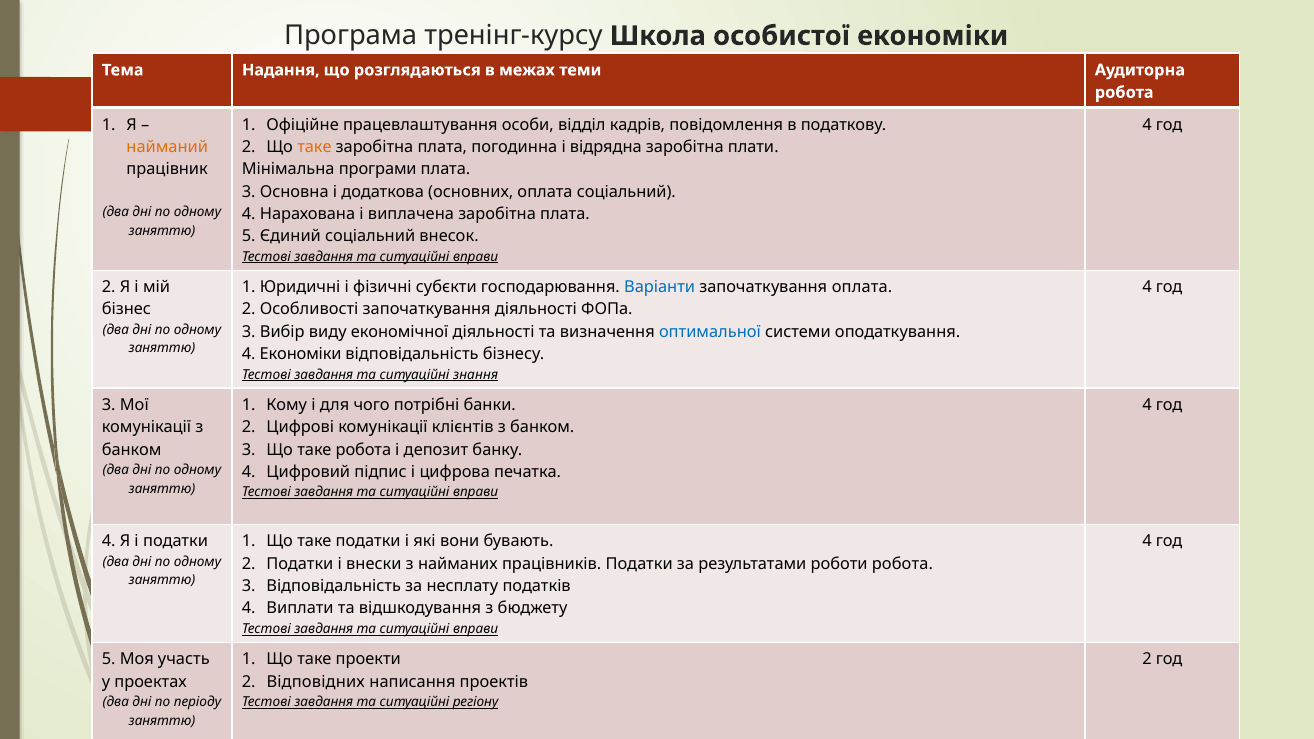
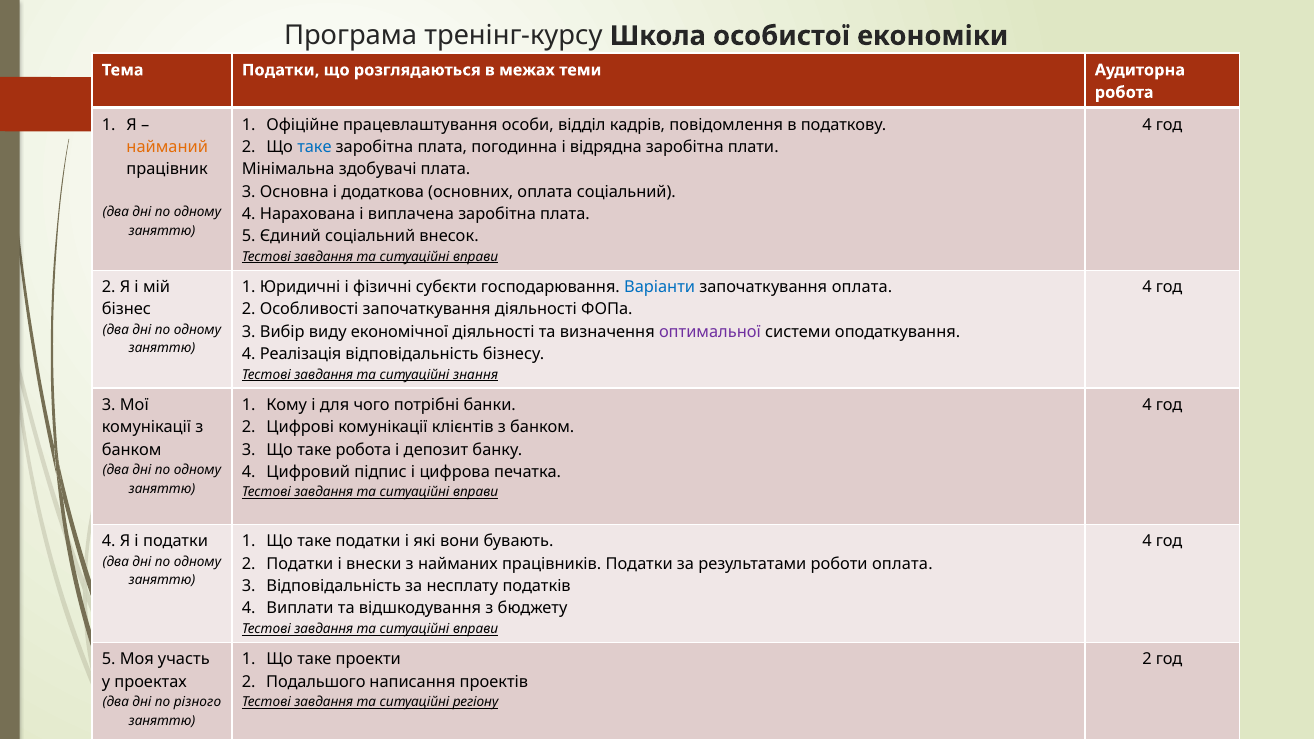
Тема Надання: Надання -> Податки
таке at (314, 147) colour: orange -> blue
програми: програми -> здобувачі
оптимальної colour: blue -> purple
4 Економіки: Економіки -> Реалізація
роботи робота: робота -> оплата
Відповідних: Відповідних -> Подальшого
періоду: періоду -> різного
